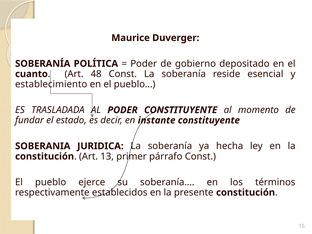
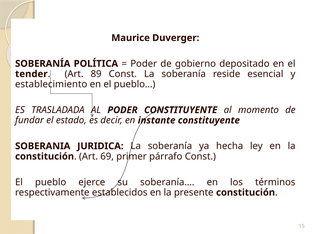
cuanto: cuanto -> tender
48: 48 -> 89
13: 13 -> 69
